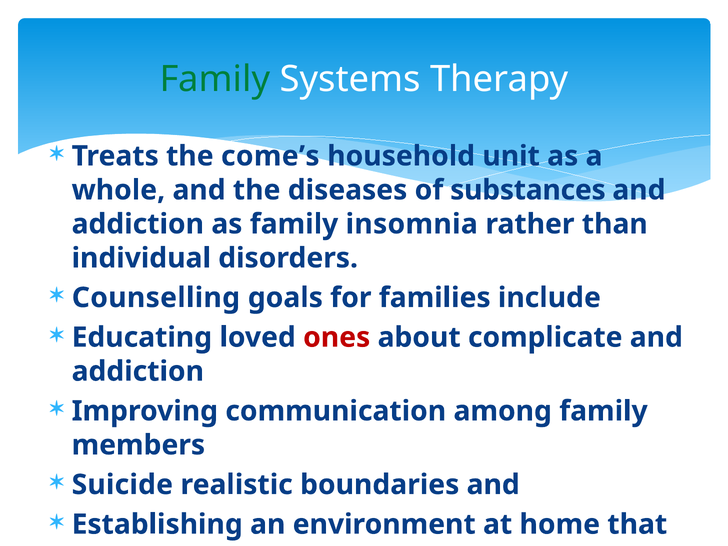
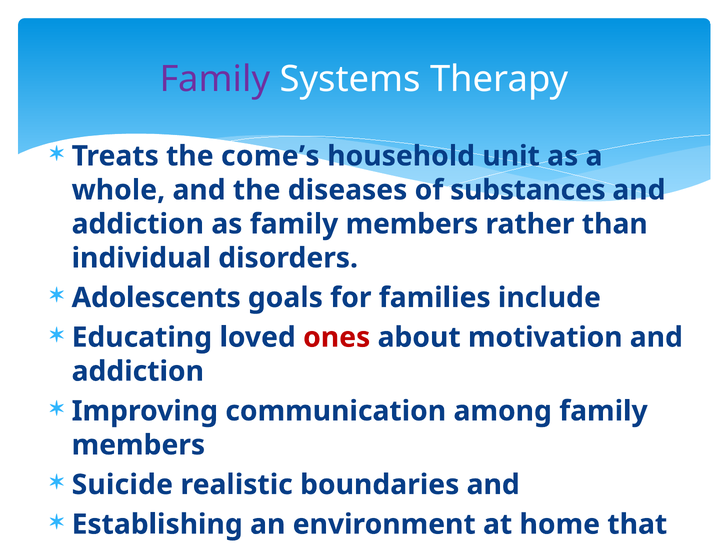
Family at (215, 79) colour: green -> purple
as family insomnia: insomnia -> members
Counselling: Counselling -> Adolescents
complicate: complicate -> motivation
